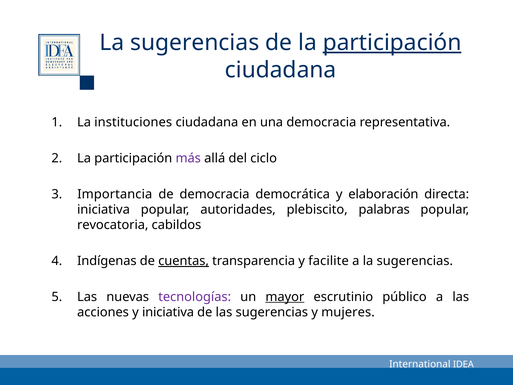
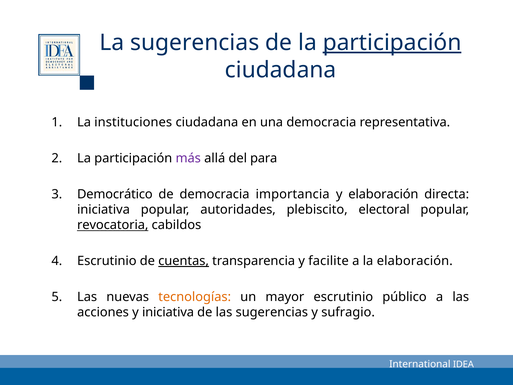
ciclo: ciclo -> para
Importancia: Importancia -> Democrático
democrática: democrática -> importancia
palabras: palabras -> electoral
revocatoria underline: none -> present
Indígenas at (107, 261): Indígenas -> Escrutinio
a la sugerencias: sugerencias -> elaboración
tecnologías colour: purple -> orange
mayor underline: present -> none
mujeres: mujeres -> sufragio
